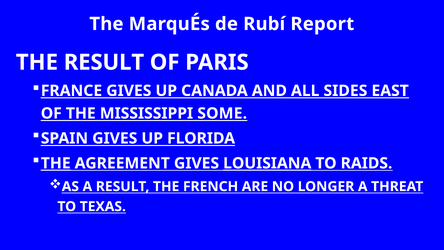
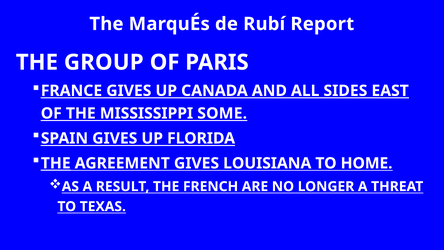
THE RESULT: RESULT -> GROUP
LOUISIANA underline: present -> none
RAIDS: RAIDS -> HOME
